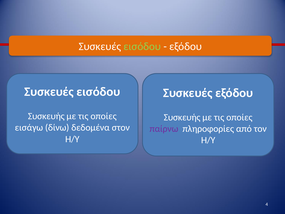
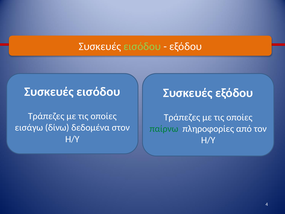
Συσκευής at (46, 116): Συσκευής -> Τράπεζες
Συσκευής at (182, 117): Συσκευής -> Τράπεζες
παίρνω colour: purple -> green
